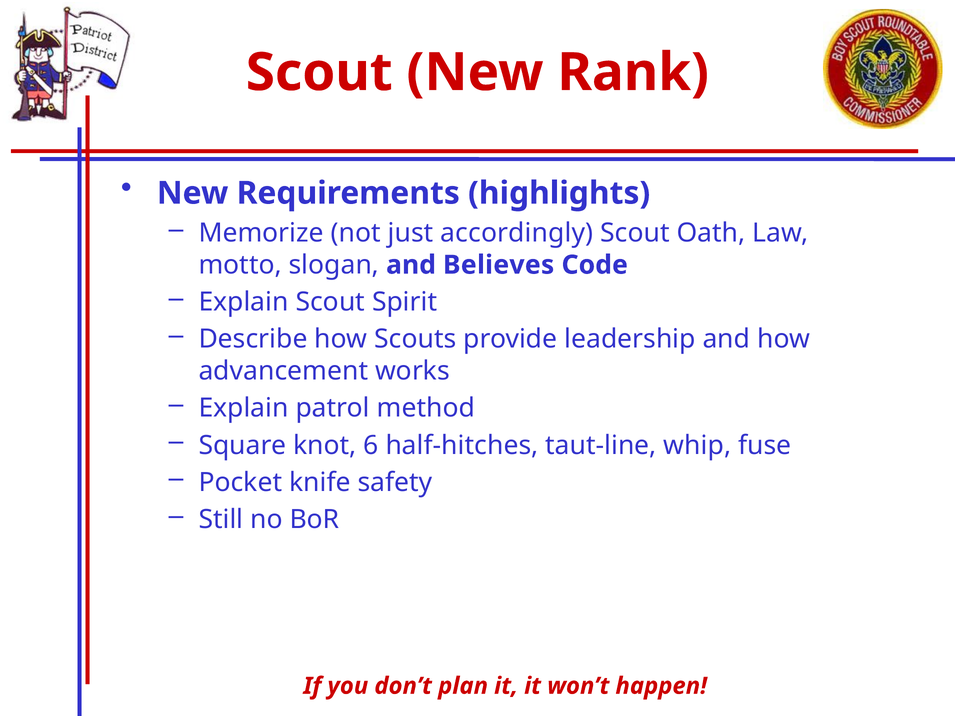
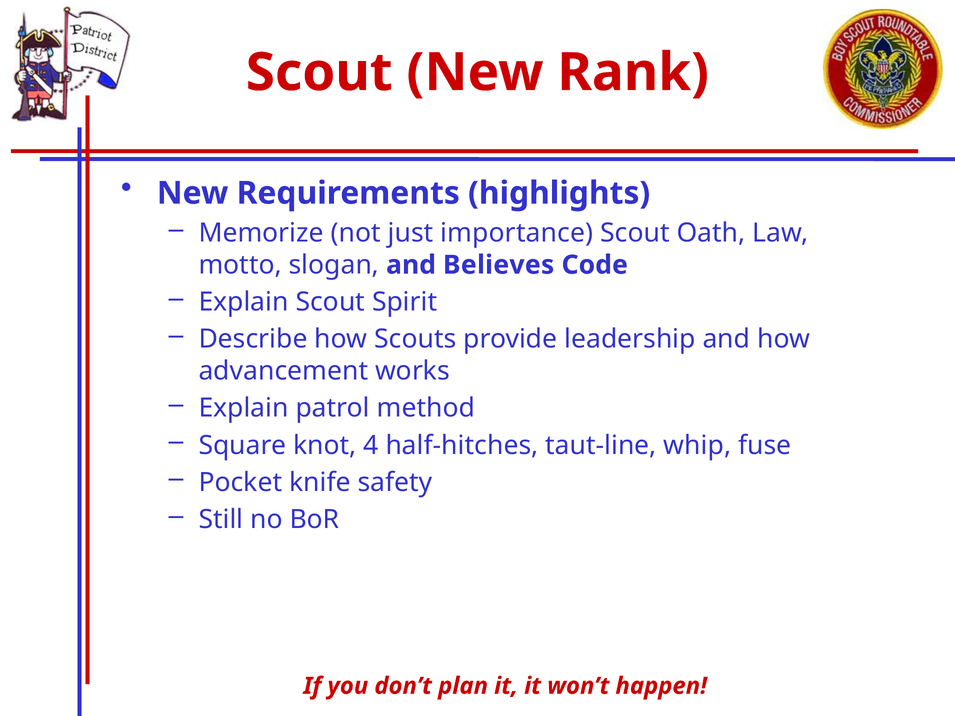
accordingly: accordingly -> importance
6: 6 -> 4
